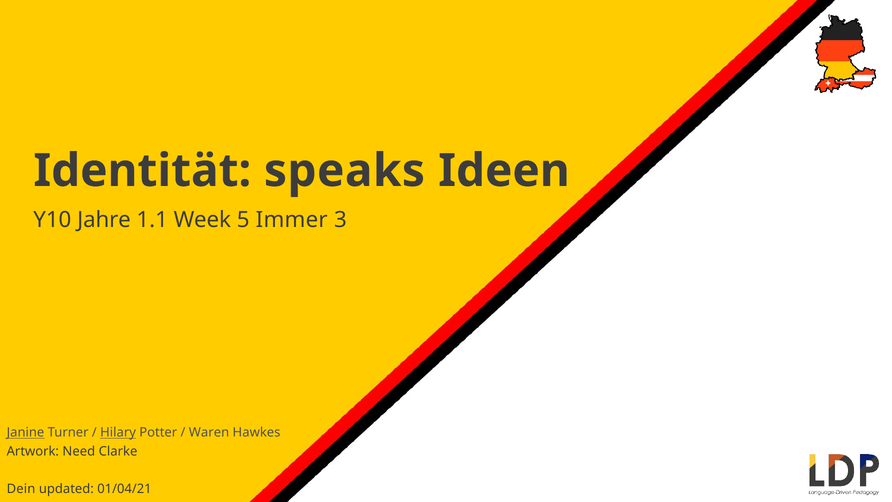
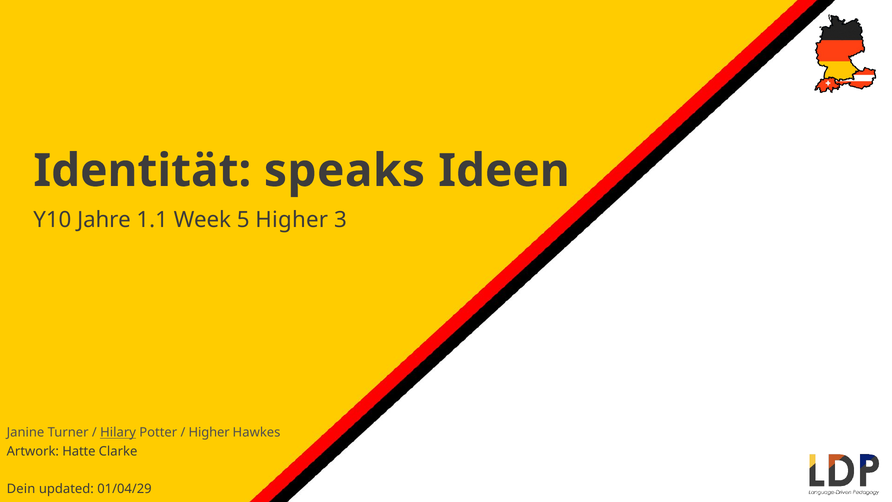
5 Immer: Immer -> Higher
Janine underline: present -> none
Waren at (209, 432): Waren -> Higher
Need: Need -> Hatte
01/04/21: 01/04/21 -> 01/04/29
